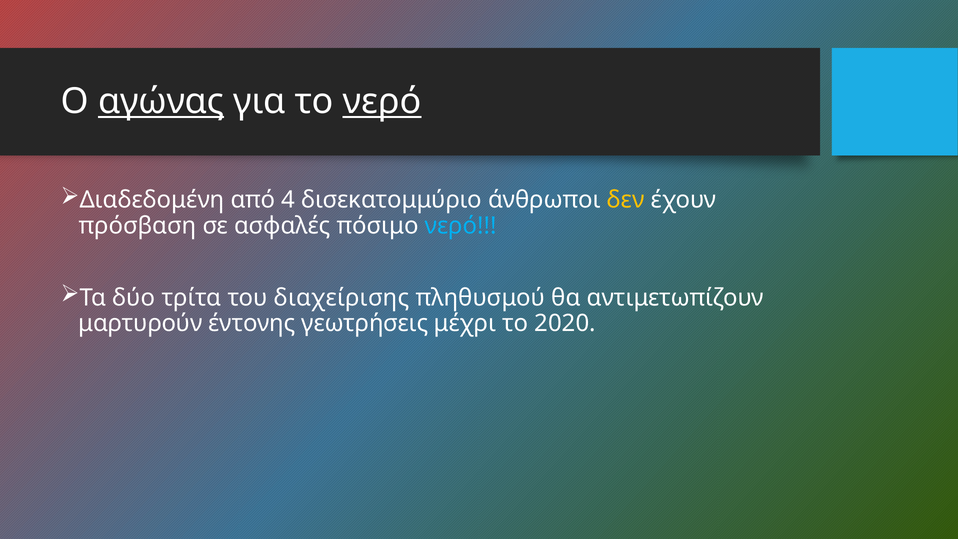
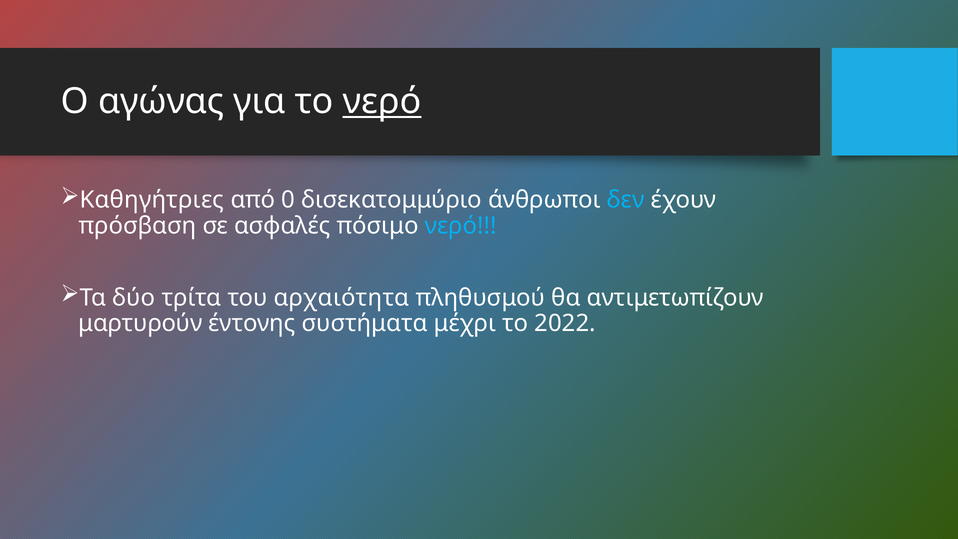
αγώνας underline: present -> none
Διαδεδομένη: Διαδεδομένη -> Καθηγήτριες
4: 4 -> 0
δεν colour: yellow -> light blue
διαχείρισης: διαχείρισης -> αρχαιότητα
γεωτρήσεις: γεωτρήσεις -> συστήματα
2020: 2020 -> 2022
